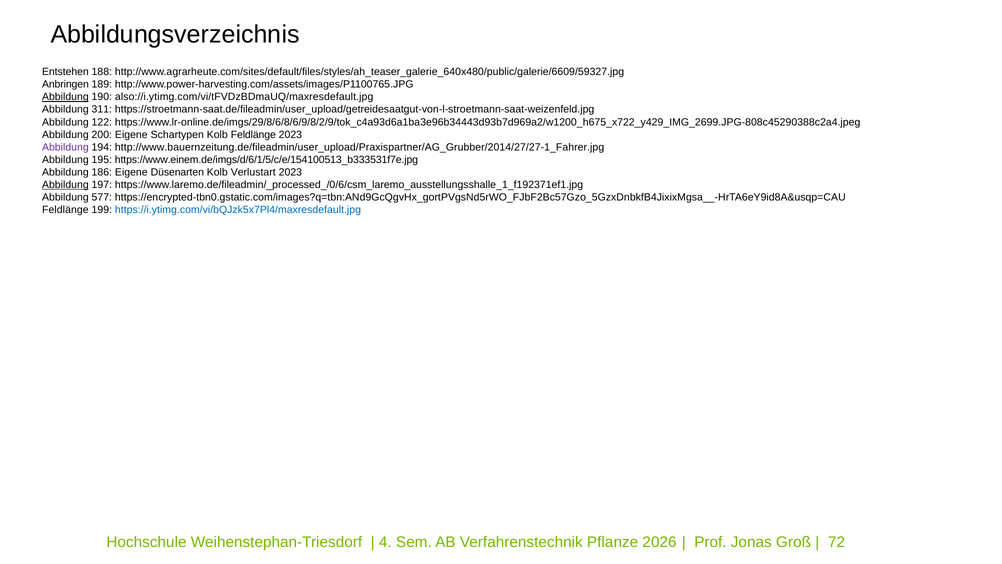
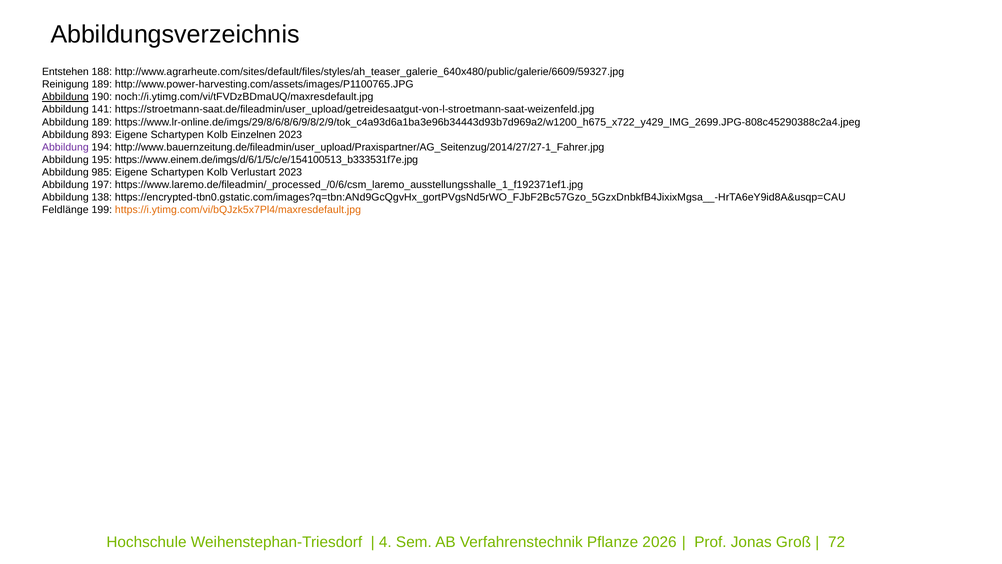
Anbringen: Anbringen -> Reinigung
also://i.ytimg.com/vi/tFVDzBDmaUQ/maxresdefault.jpg: also://i.ytimg.com/vi/tFVDzBDmaUQ/maxresdefault.jpg -> noch://i.ytimg.com/vi/tFVDzBDmaUQ/maxresdefault.jpg
311: 311 -> 141
Abbildung 122: 122 -> 189
200: 200 -> 893
Kolb Feldlänge: Feldlänge -> Einzelnen
http://www.bauernzeitung.de/fileadmin/user_upload/Praxispartner/AG_Grubber/2014/27/27-1_Fahrer.jpg: http://www.bauernzeitung.de/fileadmin/user_upload/Praxispartner/AG_Grubber/2014/27/27-1_Fahrer.jpg -> http://www.bauernzeitung.de/fileadmin/user_upload/Praxispartner/AG_Seitenzug/2014/27/27-1_Fahrer.jpg
186: 186 -> 985
Düsenarten at (177, 172): Düsenarten -> Schartypen
Abbildung at (65, 185) underline: present -> none
577: 577 -> 138
https://i.ytimg.com/vi/bQJzk5x7Pl4/maxresdefault.jpg colour: blue -> orange
